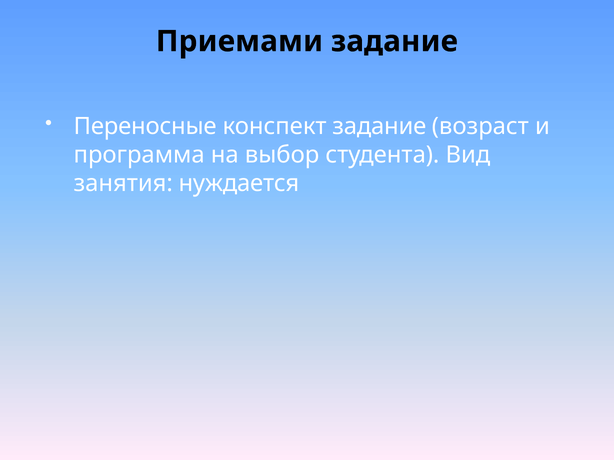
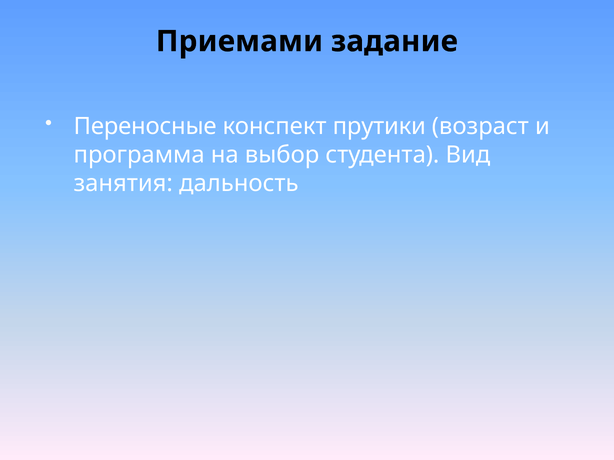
конспект задание: задание -> прутики
нуждается: нуждается -> дальность
